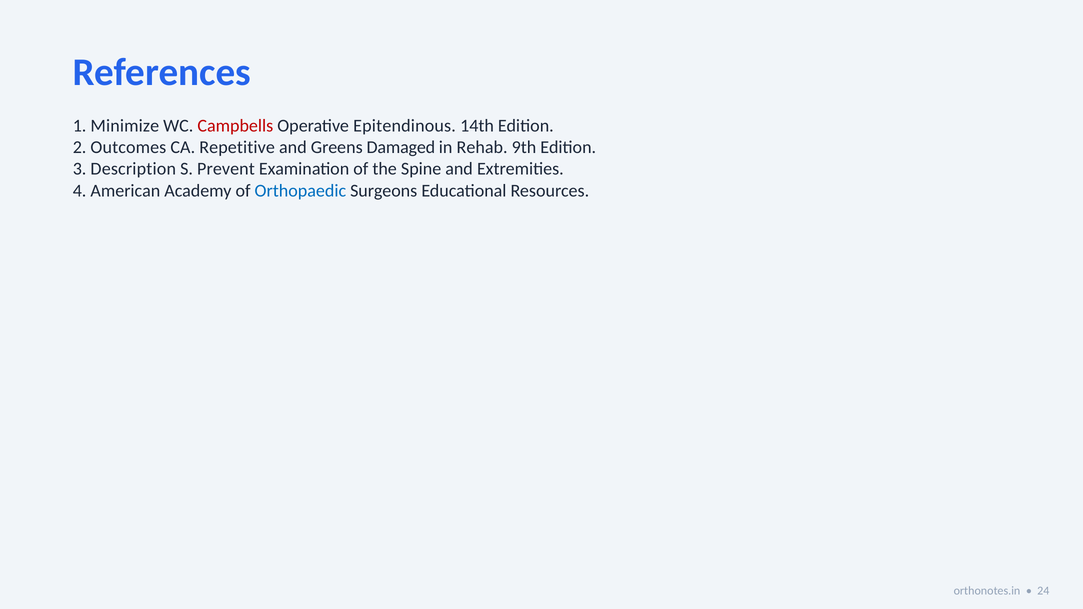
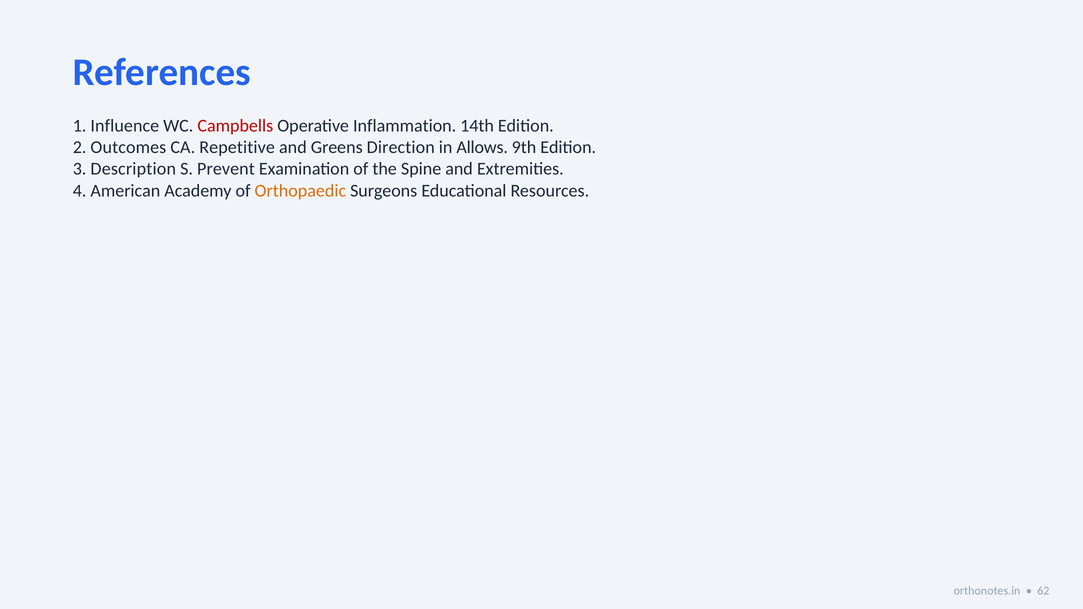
Minimize: Minimize -> Influence
Epitendinous: Epitendinous -> Inflammation
Damaged: Damaged -> Direction
Rehab: Rehab -> Allows
Orthopaedic colour: blue -> orange
24: 24 -> 62
